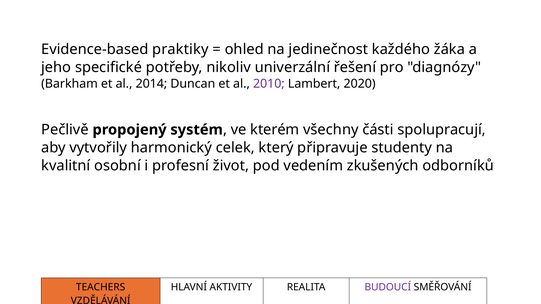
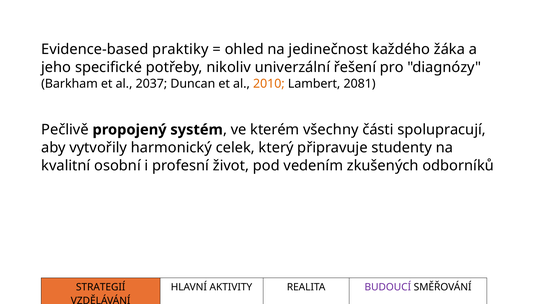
2014: 2014 -> 2037
2010 colour: purple -> orange
2020: 2020 -> 2081
TEACHERS: TEACHERS -> STRATEGIÍ
